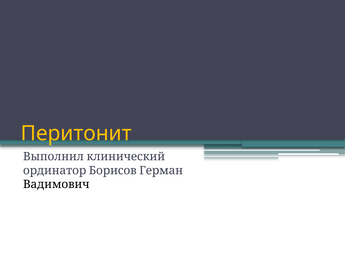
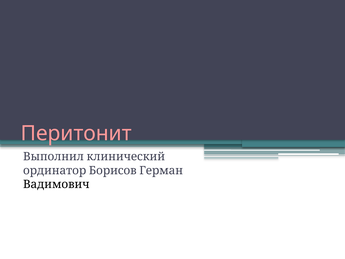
Перитонит colour: yellow -> pink
